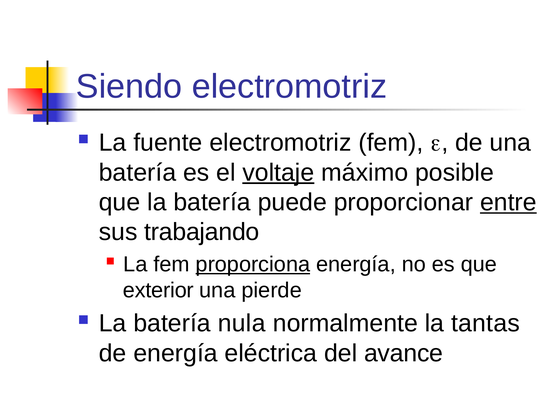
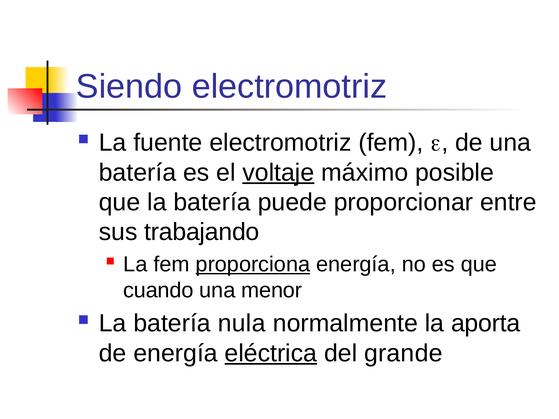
entre underline: present -> none
exterior: exterior -> cuando
pierde: pierde -> menor
tantas: tantas -> aporta
eléctrica underline: none -> present
avance: avance -> grande
